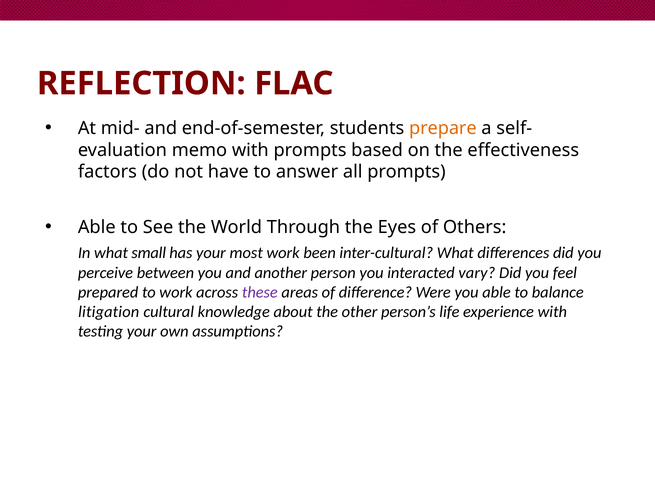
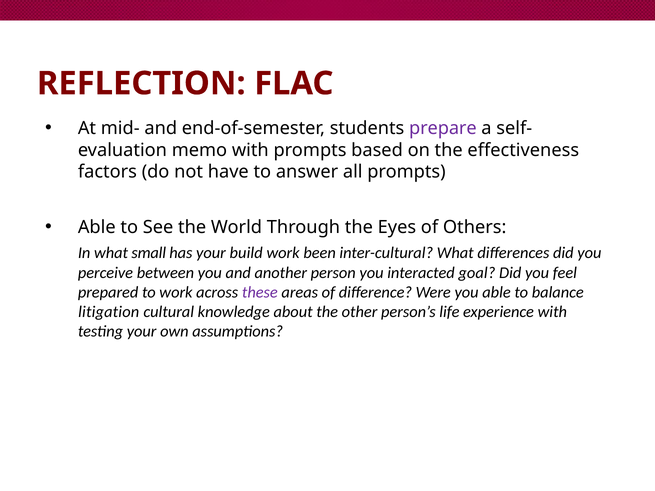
prepare colour: orange -> purple
most: most -> build
vary: vary -> goal
